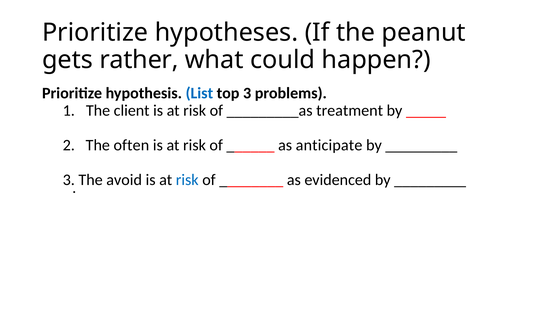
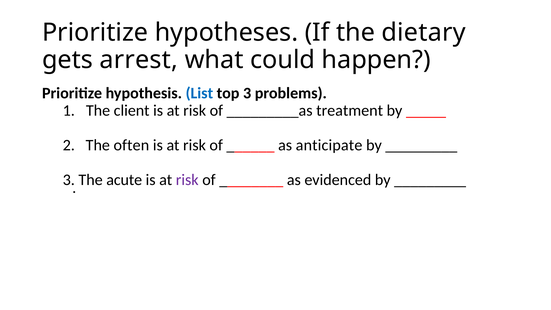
peanut: peanut -> dietary
rather: rather -> arrest
avoid: avoid -> acute
risk at (187, 180) colour: blue -> purple
